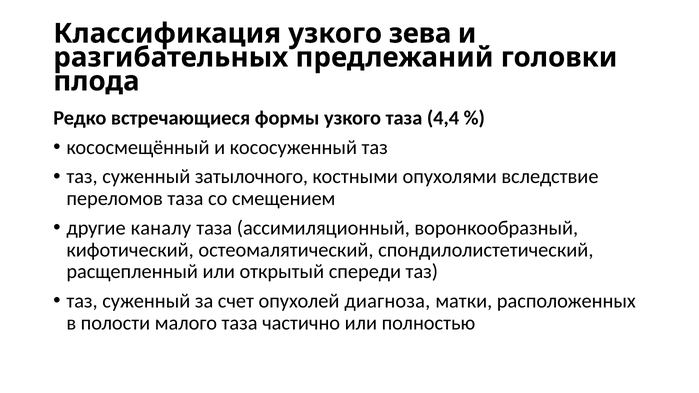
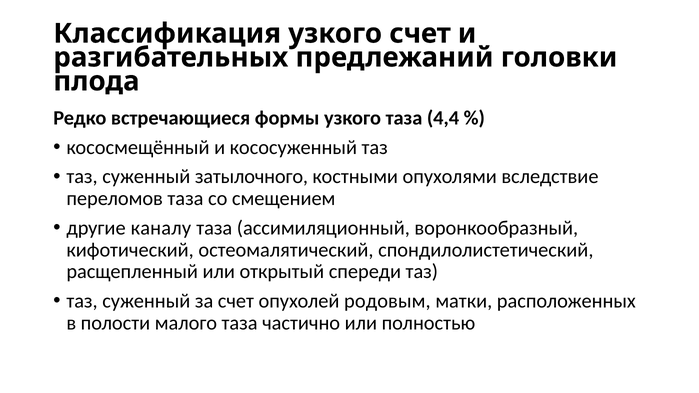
узкого зева: зева -> счет
диагноза: диагноза -> родовым
